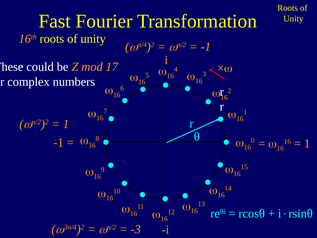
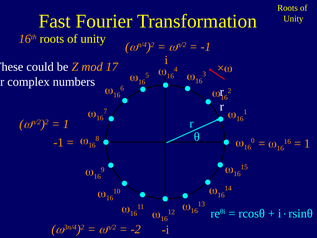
-3: -3 -> -2
